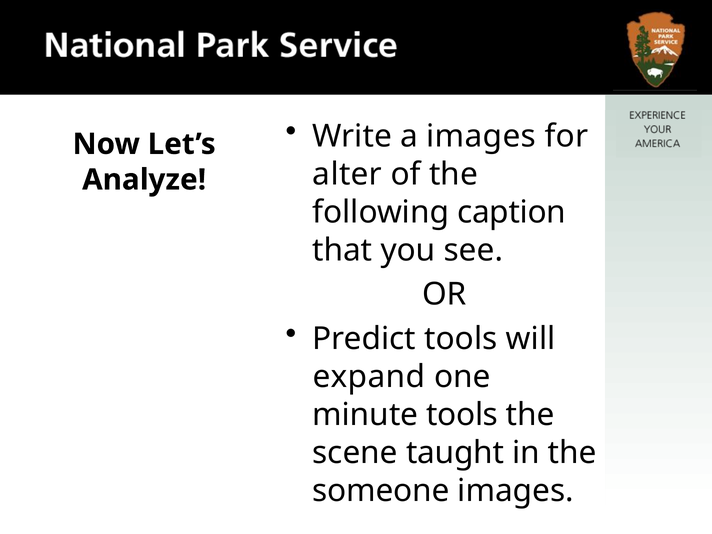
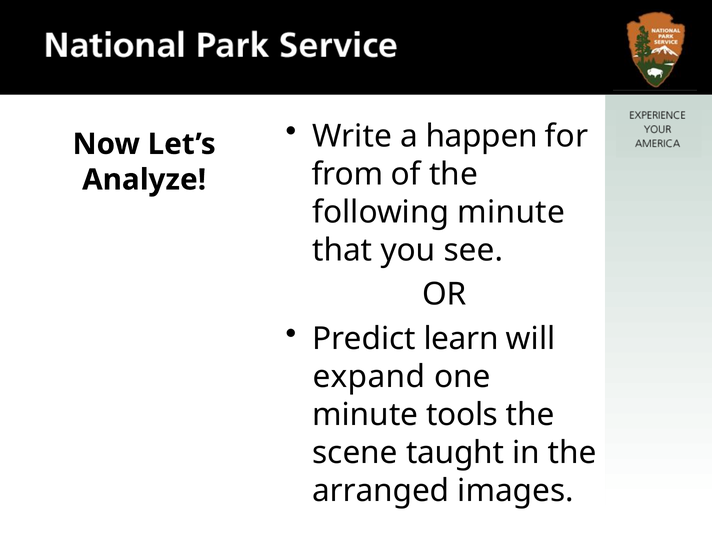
a images: images -> happen
alter: alter -> from
following caption: caption -> minute
Predict tools: tools -> learn
someone: someone -> arranged
